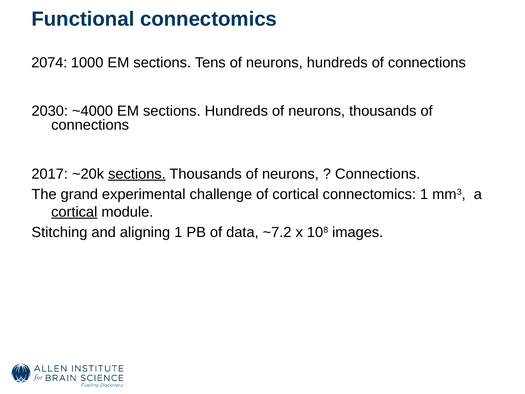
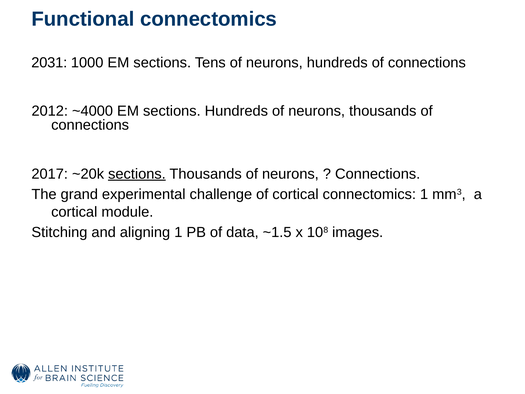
2074: 2074 -> 2031
2030: 2030 -> 2012
cortical at (74, 212) underline: present -> none
~7.2: ~7.2 -> ~1.5
